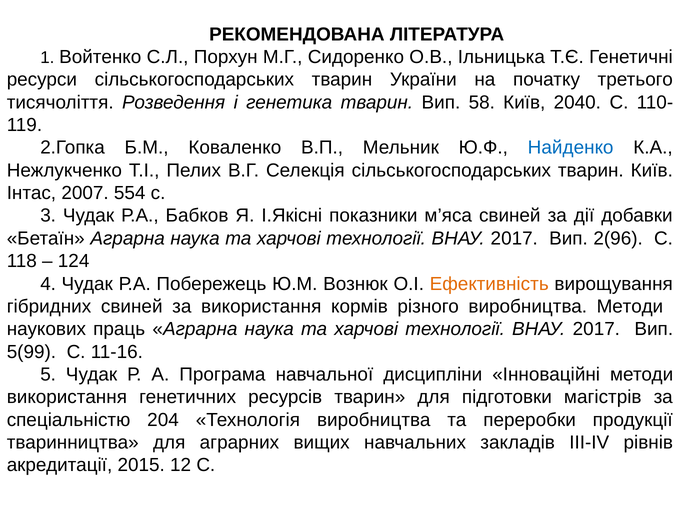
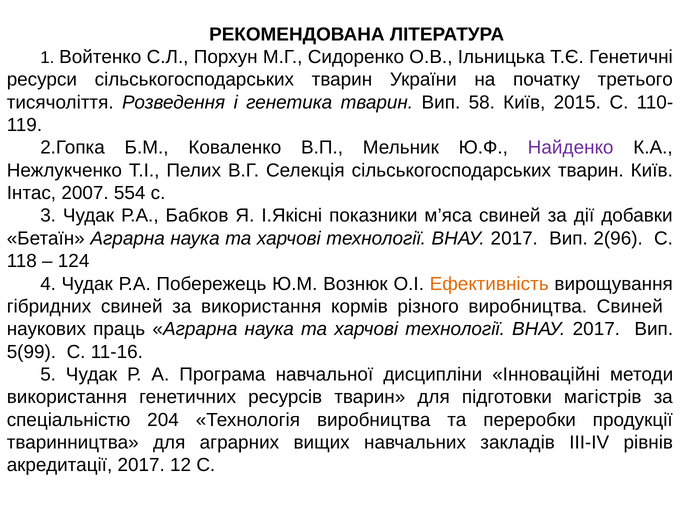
2040: 2040 -> 2015
Найденко colour: blue -> purple
виробництва Методи: Методи -> Свиней
акредитації 2015: 2015 -> 2017
